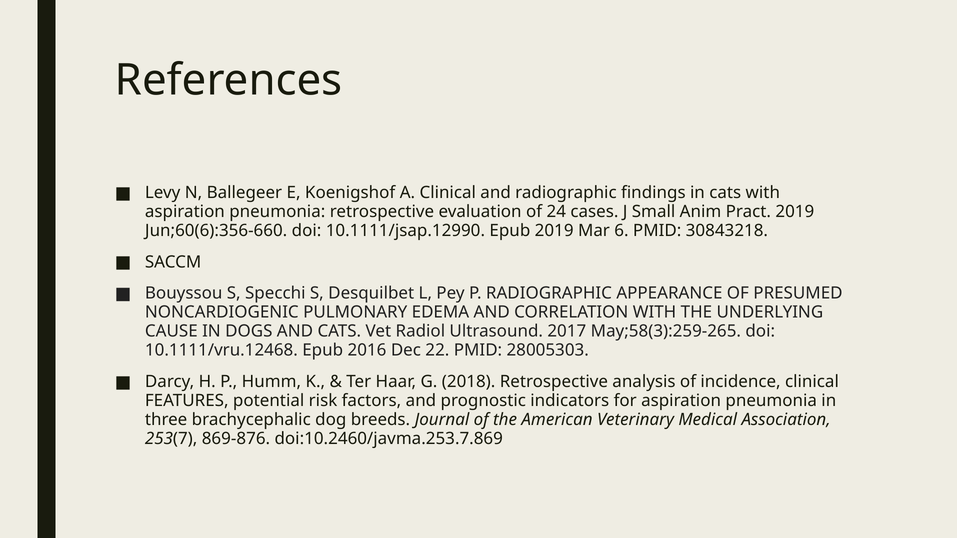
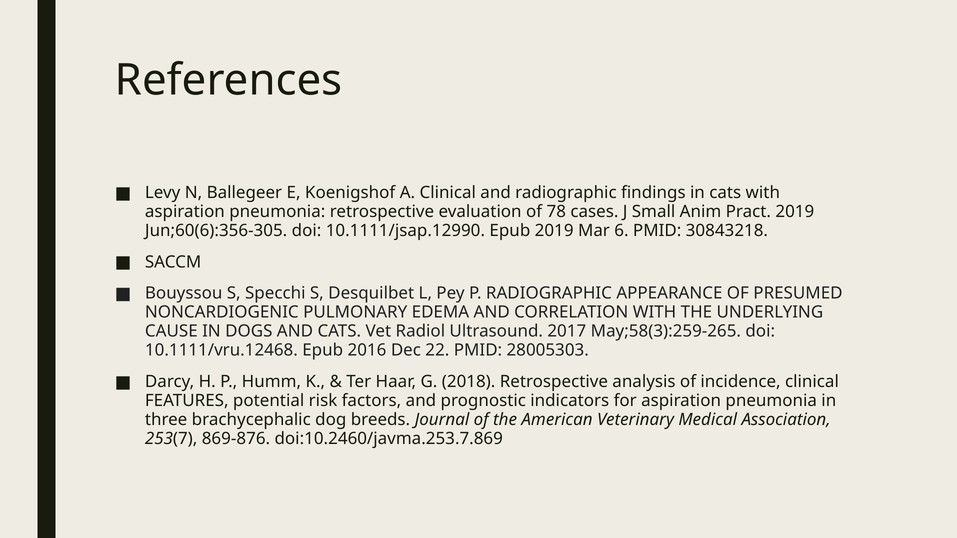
24: 24 -> 78
Jun;60(6):356-660: Jun;60(6):356-660 -> Jun;60(6):356-305
